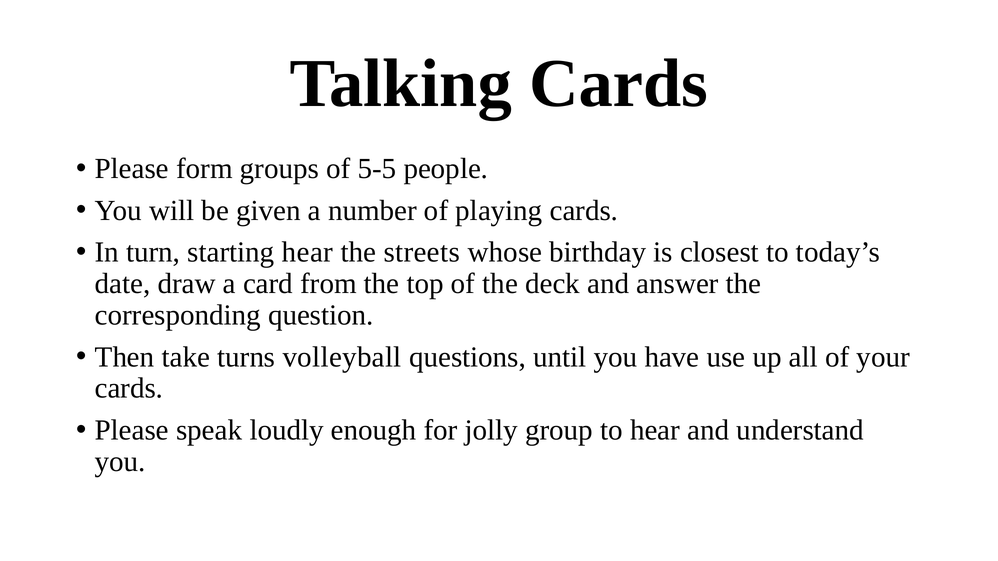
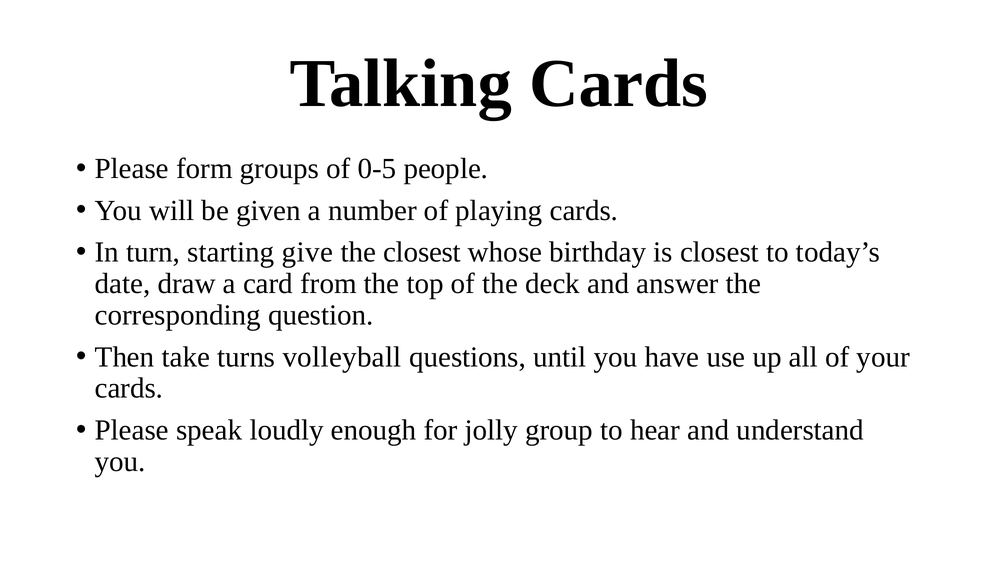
5-5: 5-5 -> 0-5
starting hear: hear -> give
the streets: streets -> closest
